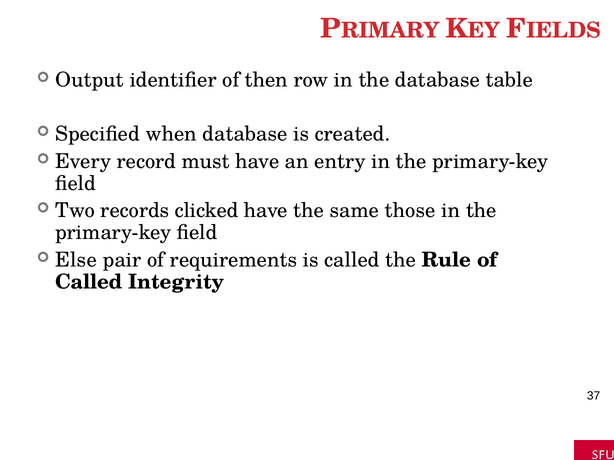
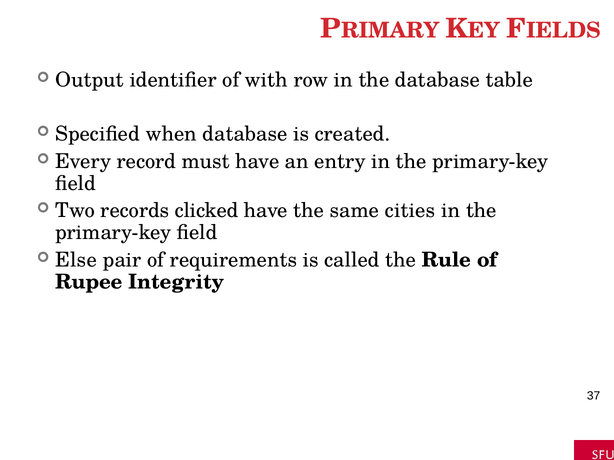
then: then -> with
those: those -> cities
Called at (89, 282): Called -> Rupee
